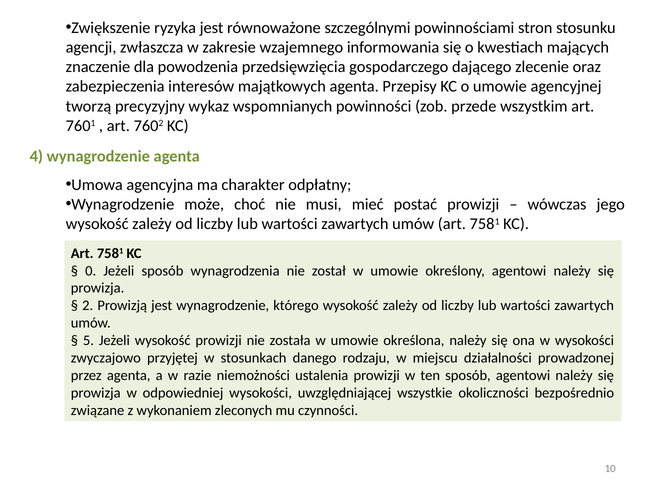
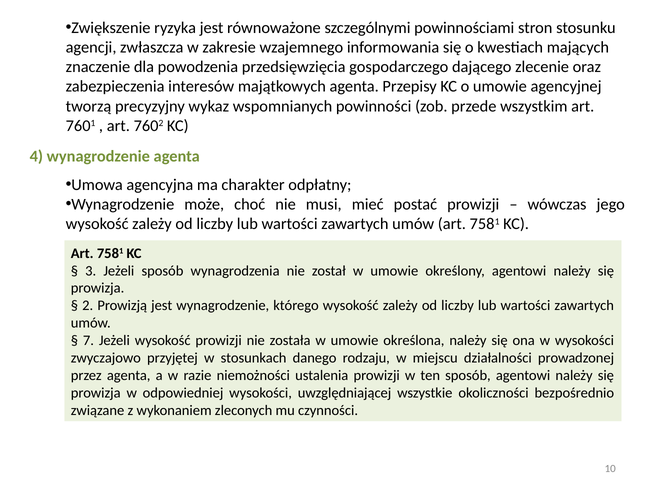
0: 0 -> 3
5: 5 -> 7
